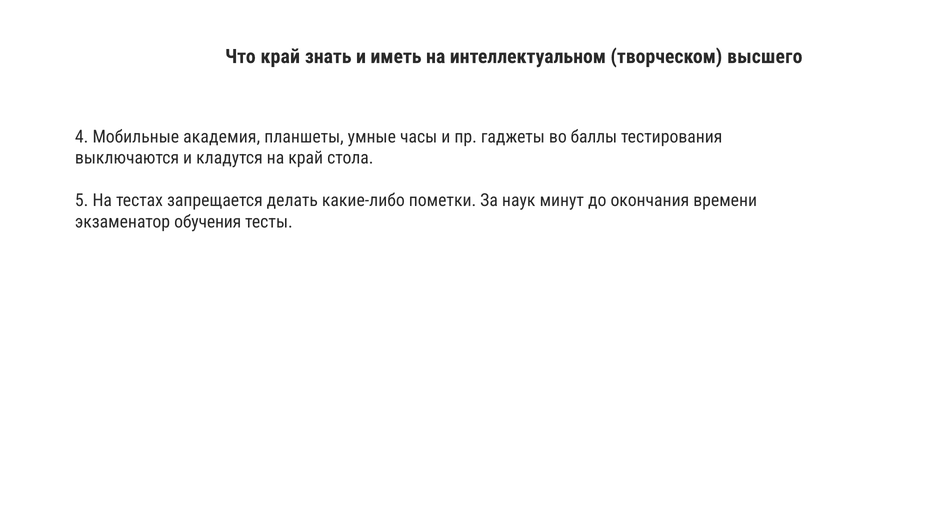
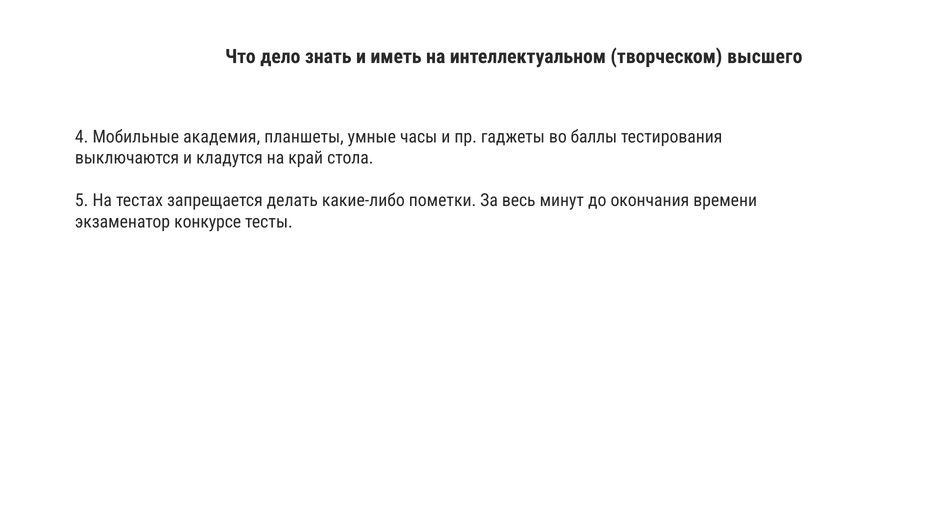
Что край: край -> дело
наук: наук -> весь
обучения: обучения -> конкурсе
